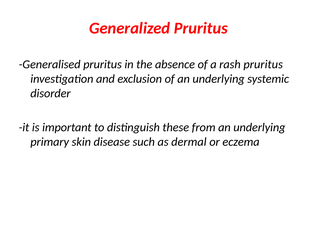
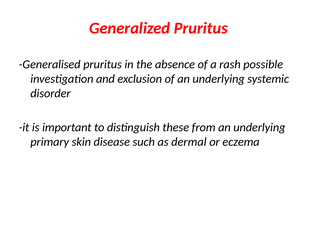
rash pruritus: pruritus -> possible
